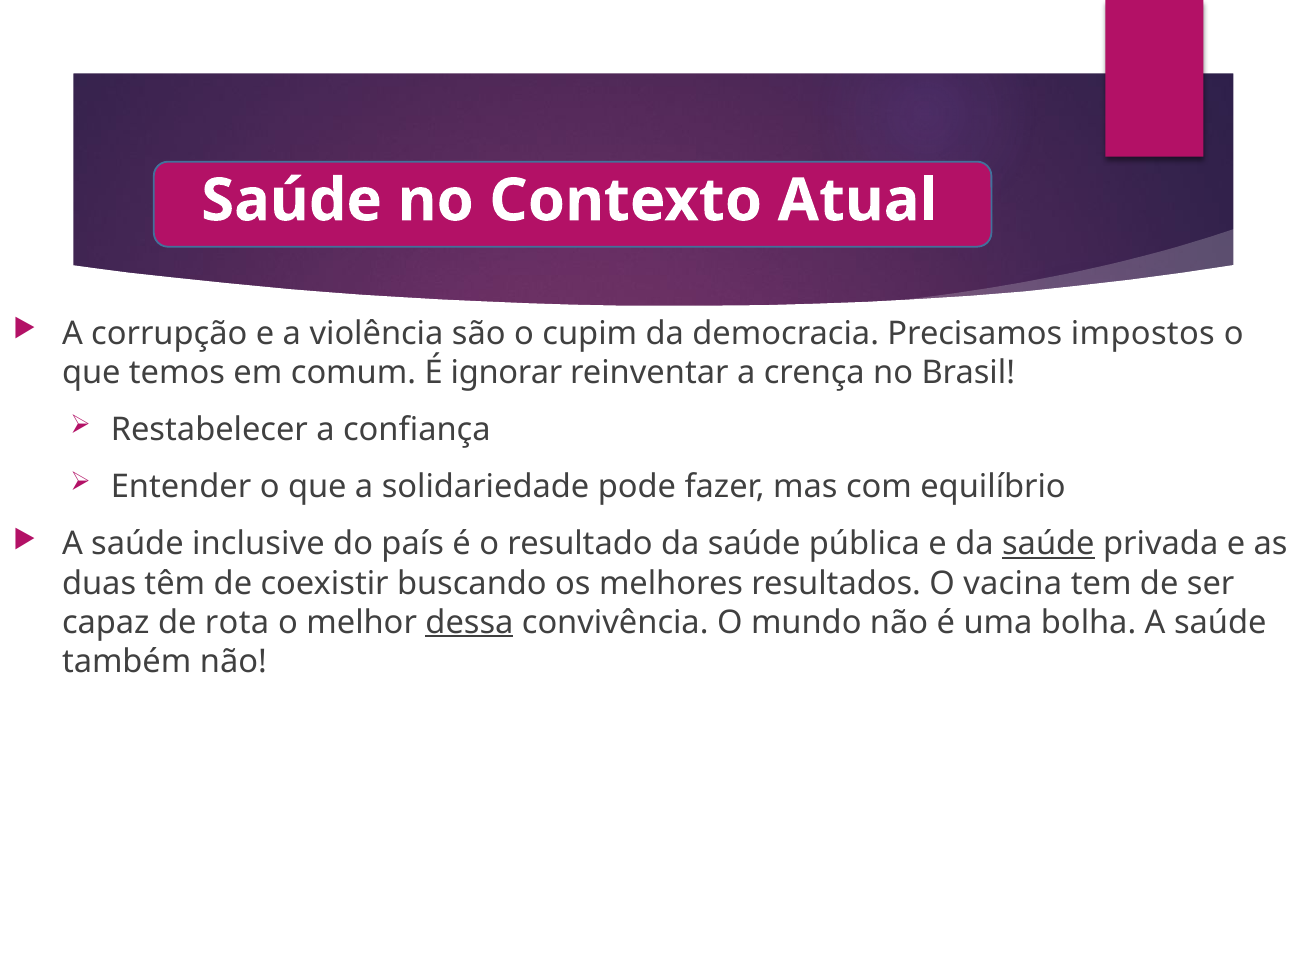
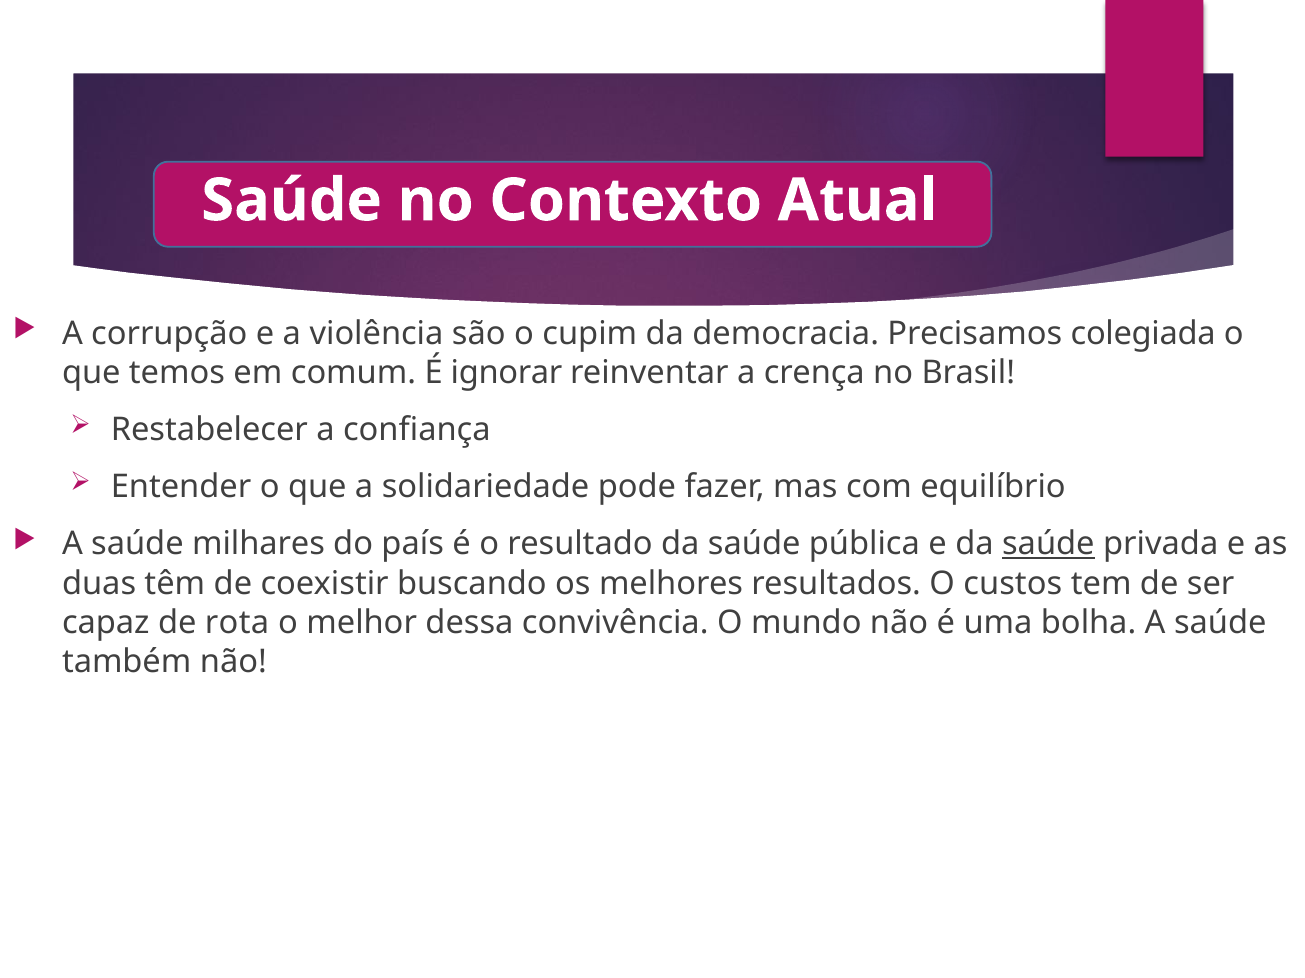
impostos: impostos -> colegiada
inclusive: inclusive -> milhares
vacina: vacina -> custos
dessa underline: present -> none
